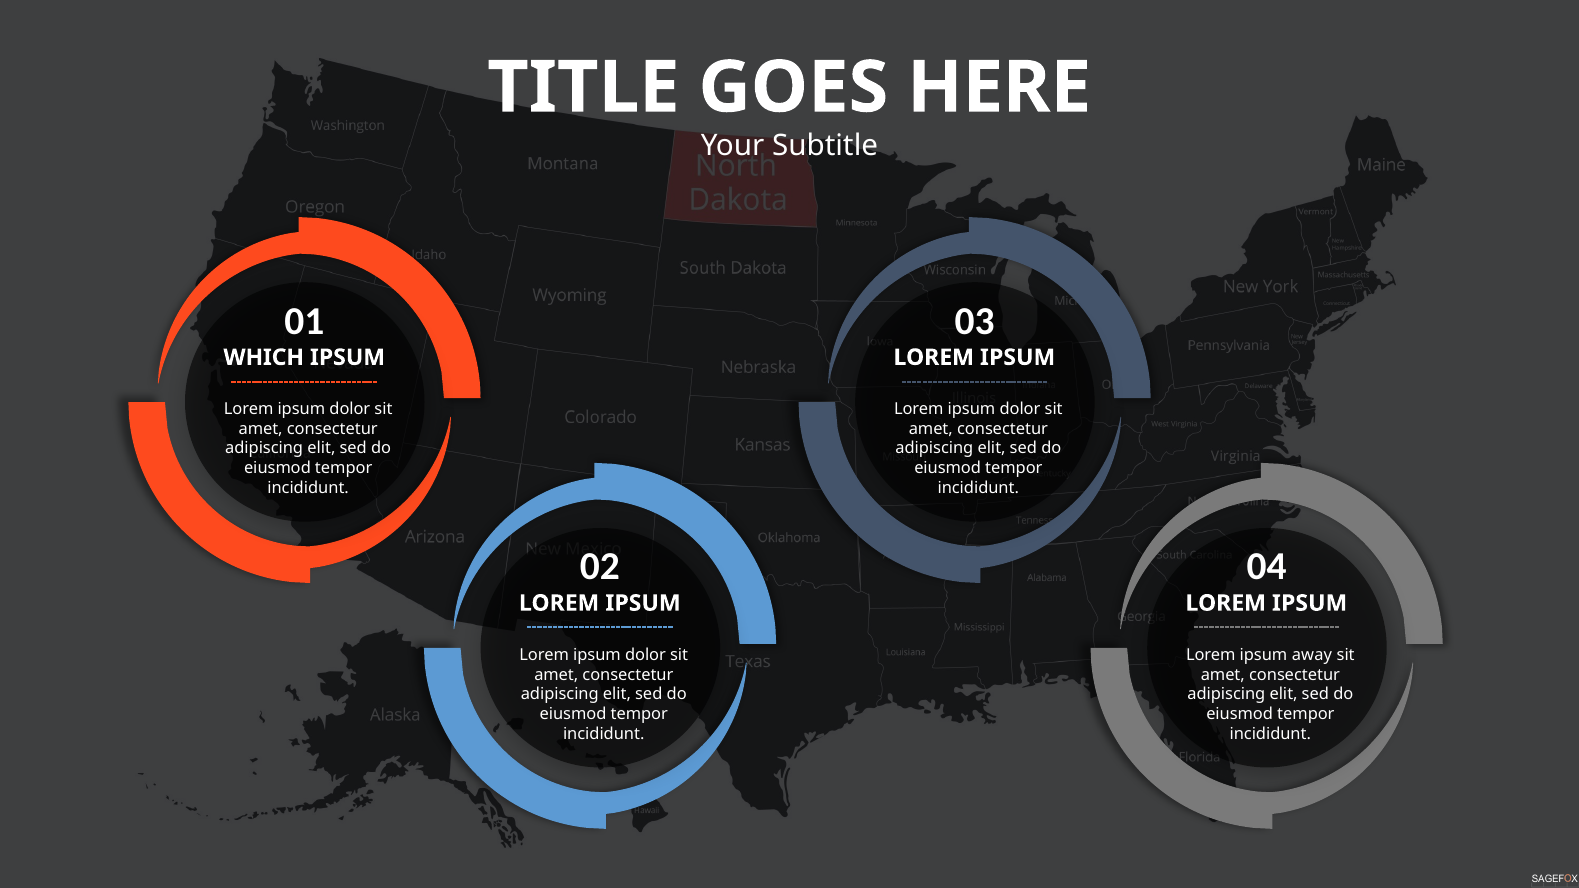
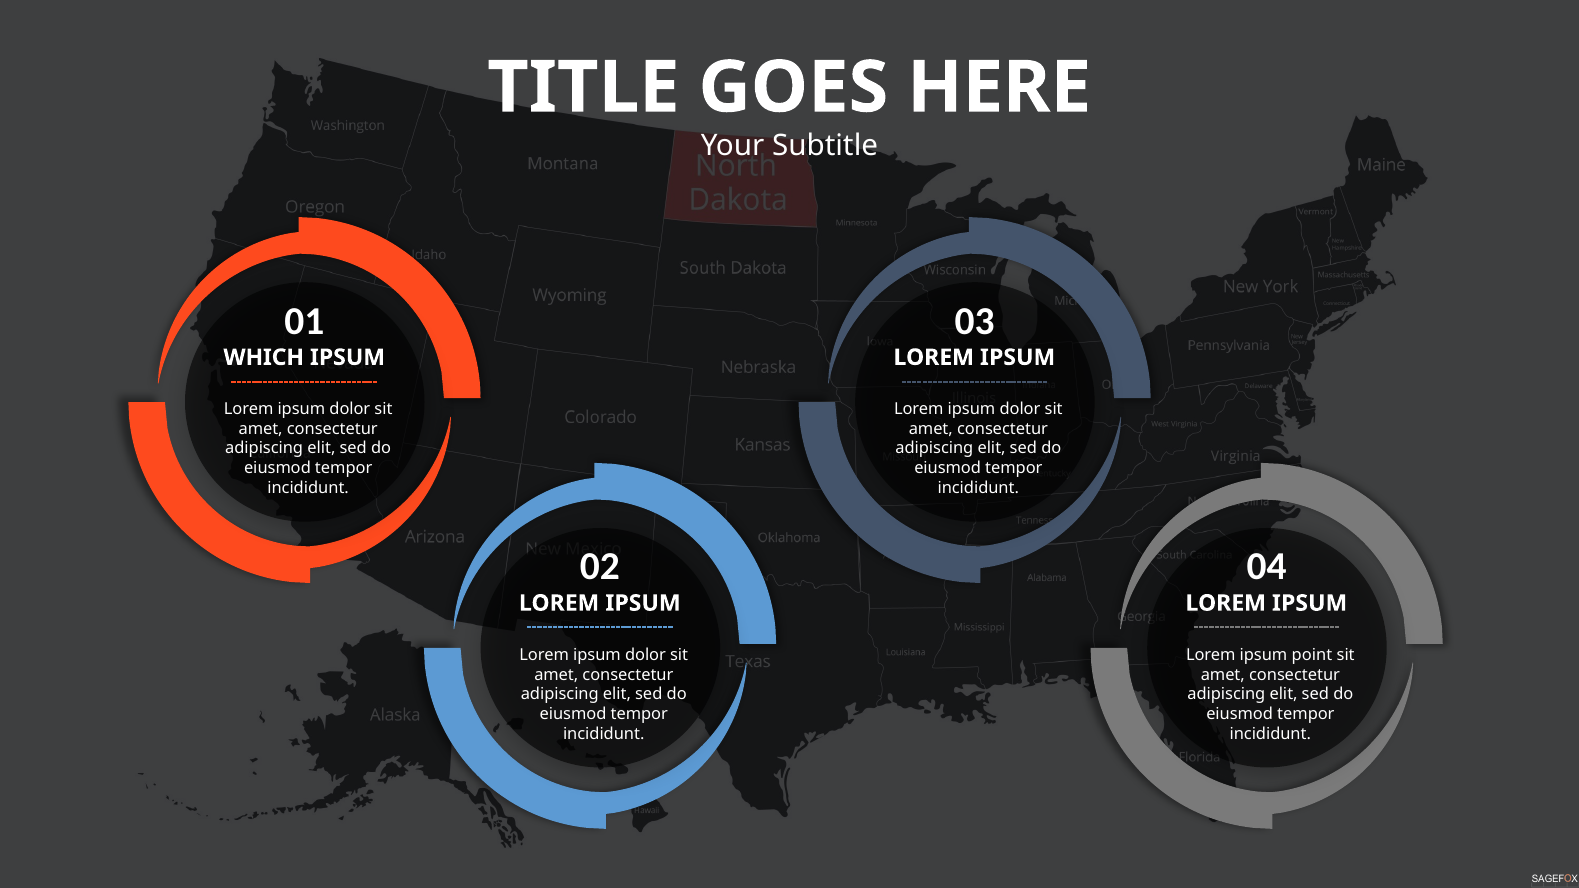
away: away -> point
